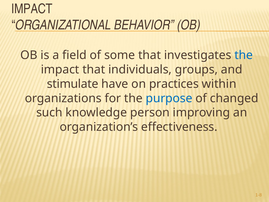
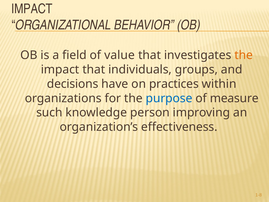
some: some -> value
the at (244, 55) colour: blue -> orange
stimulate: stimulate -> decisions
changed: changed -> measure
